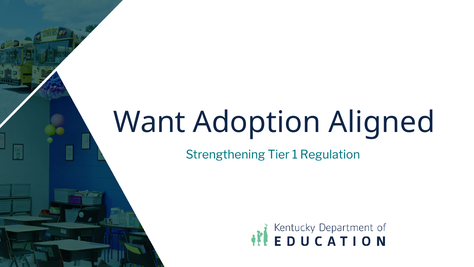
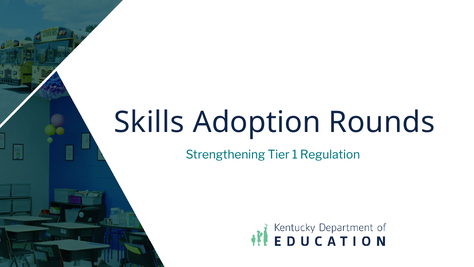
Want: Want -> Skills
Aligned: Aligned -> Rounds
